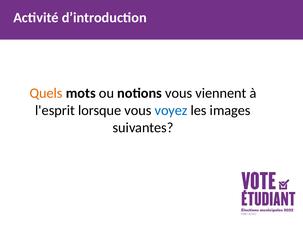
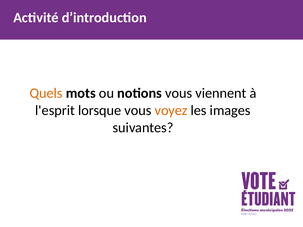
voyez colour: blue -> orange
